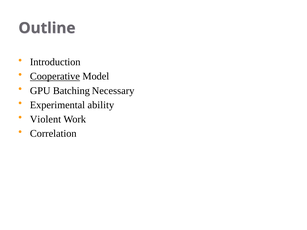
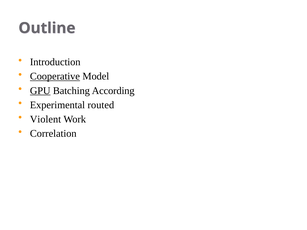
GPU underline: none -> present
Necessary: Necessary -> According
ability: ability -> routed
